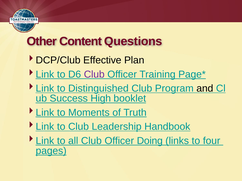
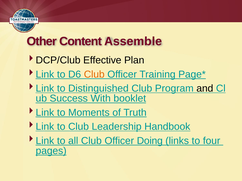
Questions: Questions -> Assemble
Club at (94, 75) colour: purple -> orange
High: High -> With
